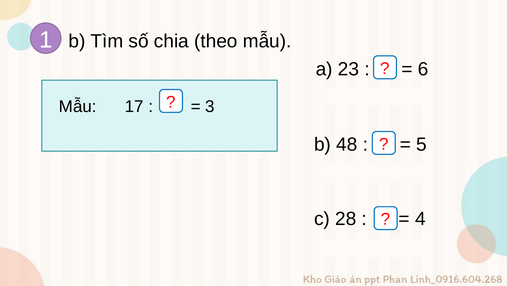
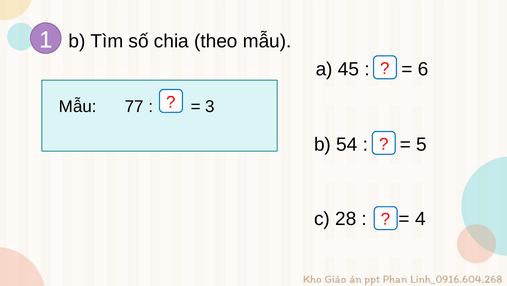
23: 23 -> 45
17: 17 -> 77
48: 48 -> 54
